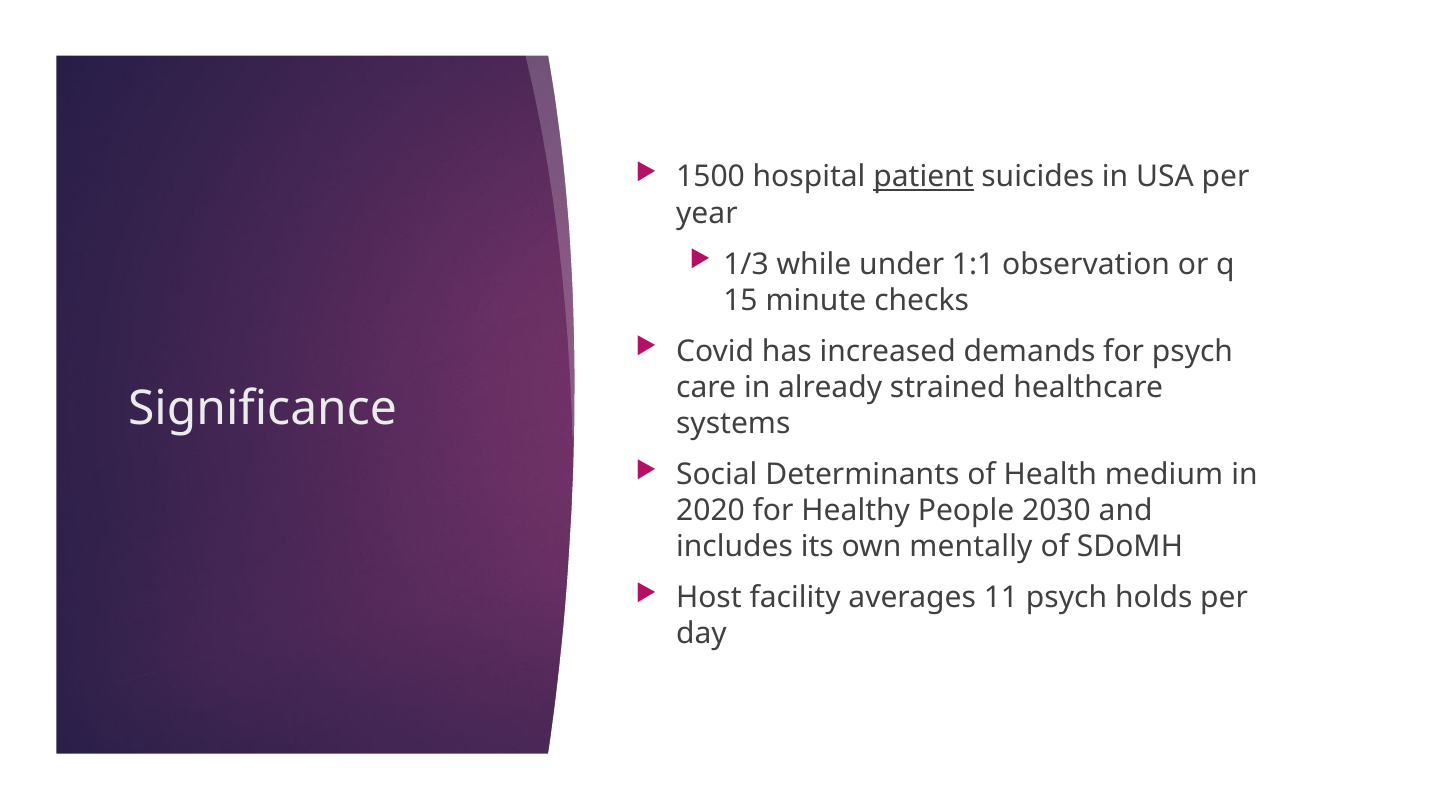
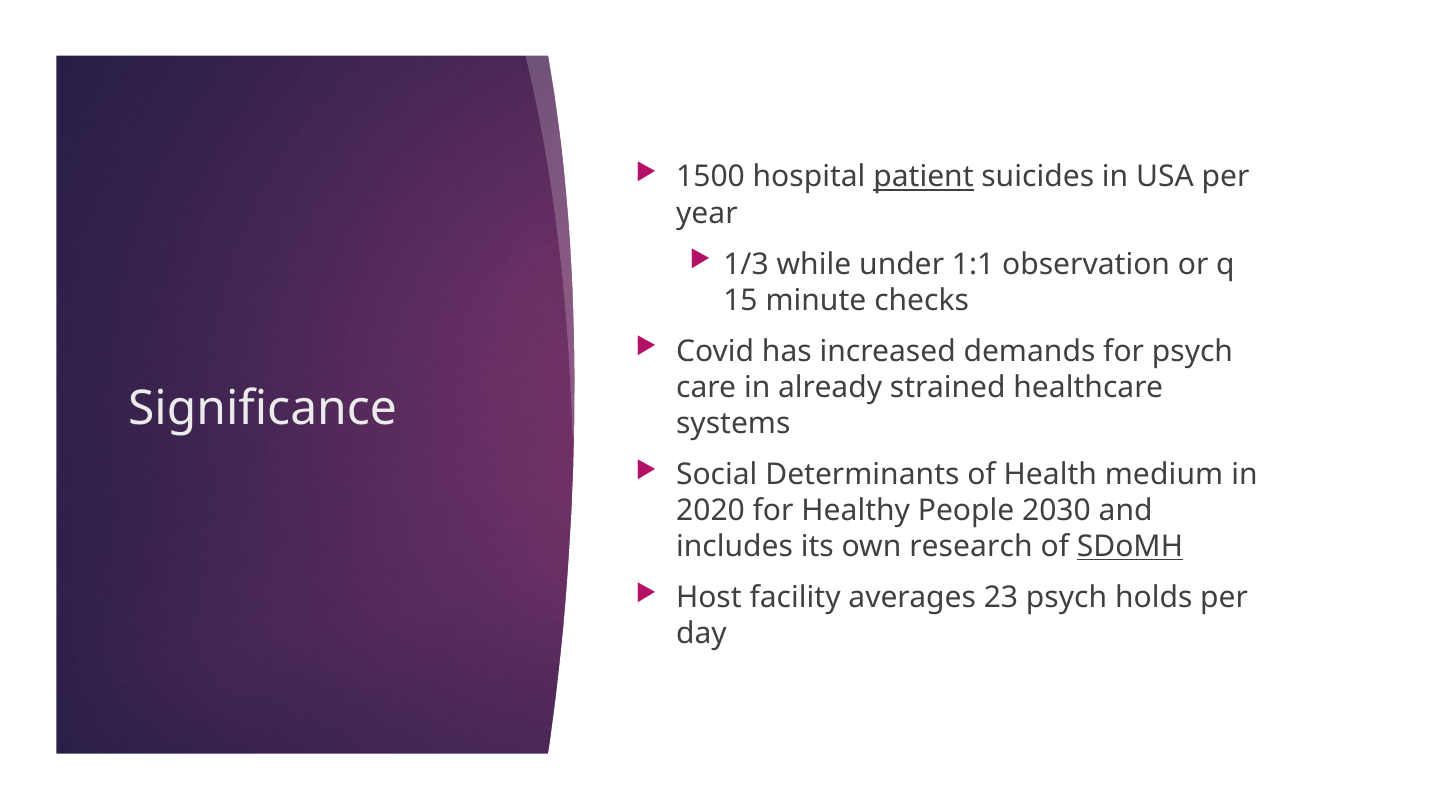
mentally: mentally -> research
SDoMH underline: none -> present
11: 11 -> 23
